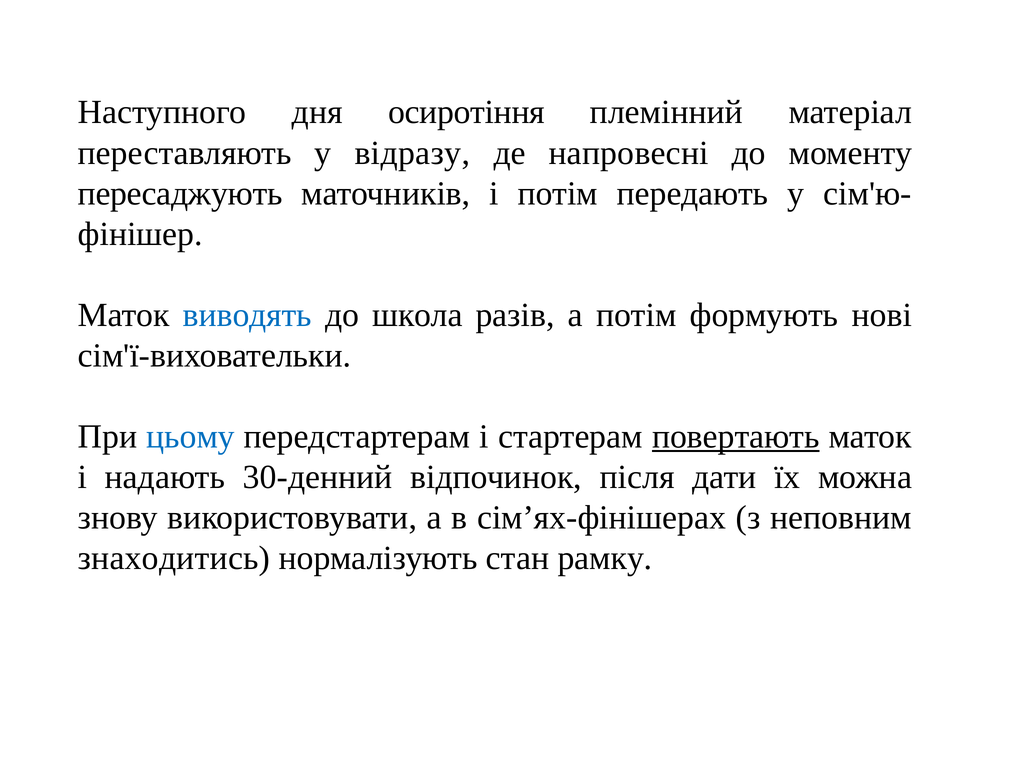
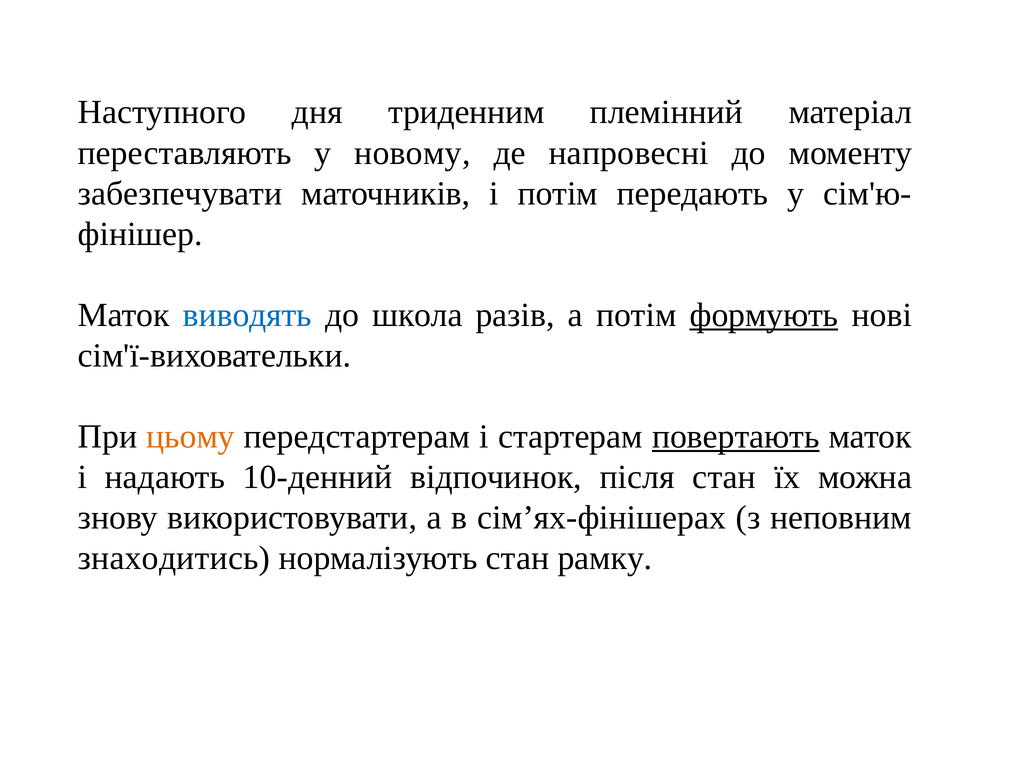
осиротіння: осиротіння -> триденним
відразу: відразу -> новому
пересаджують: пересаджують -> забезпечувати
формують underline: none -> present
цьому colour: blue -> orange
30-денний: 30-денний -> 10-денний
після дати: дати -> стан
